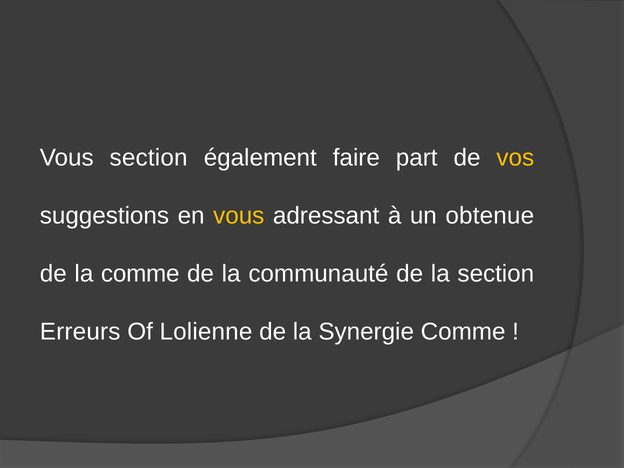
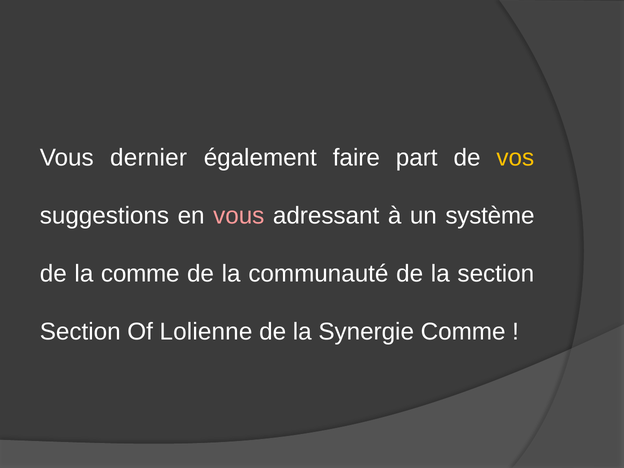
Vous section: section -> dernier
vous at (239, 216) colour: yellow -> pink
obtenue: obtenue -> système
Erreurs at (80, 332): Erreurs -> Section
